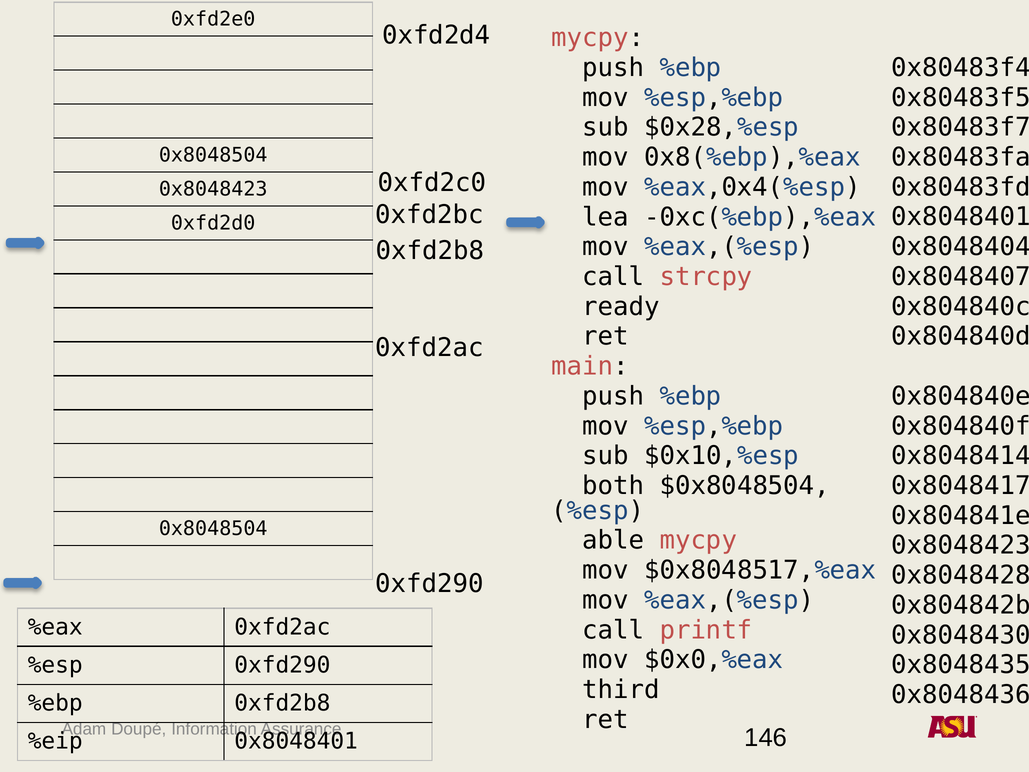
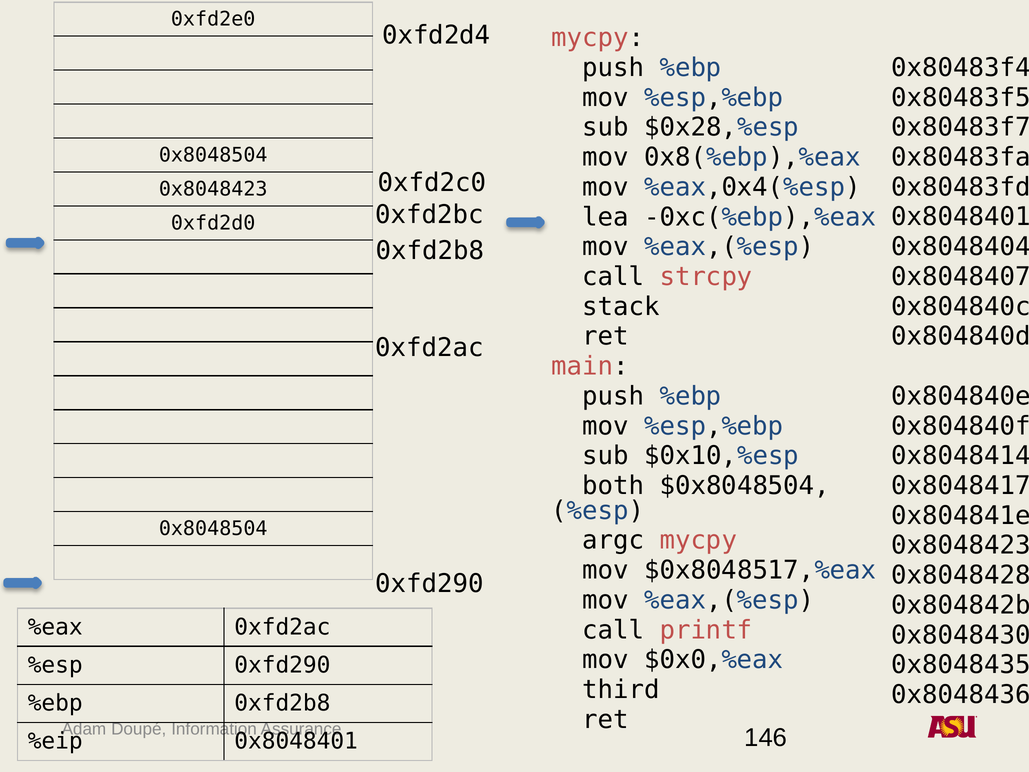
ready: ready -> stack
able: able -> argc
